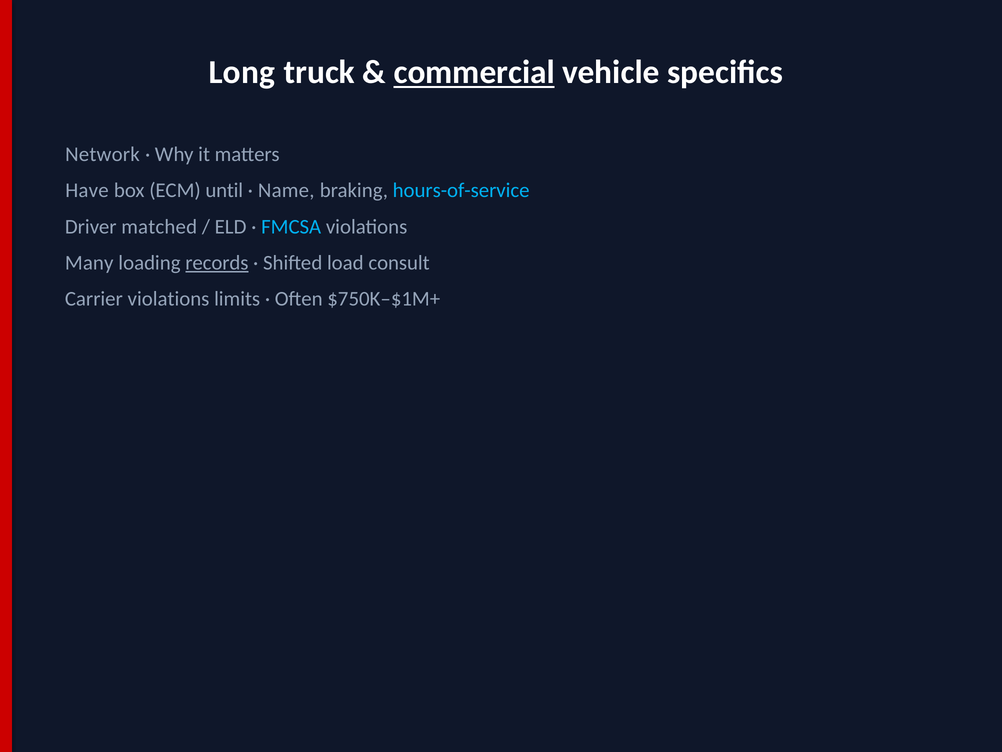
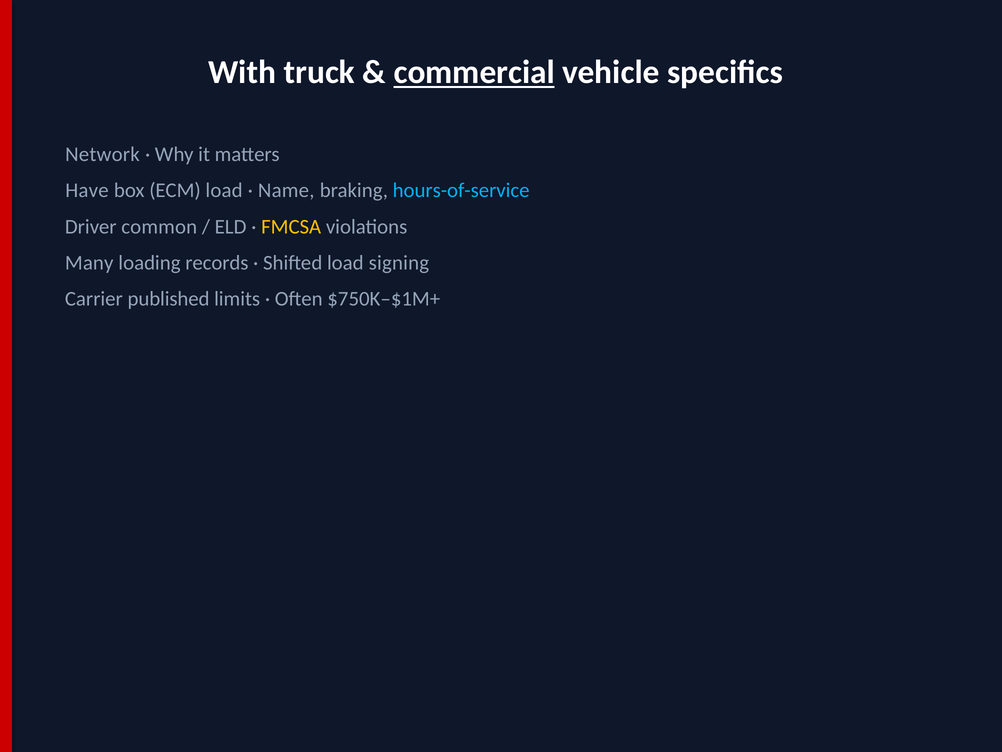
Long: Long -> With
ECM until: until -> load
matched: matched -> common
FMCSA colour: light blue -> yellow
records underline: present -> none
consult: consult -> signing
Carrier violations: violations -> published
